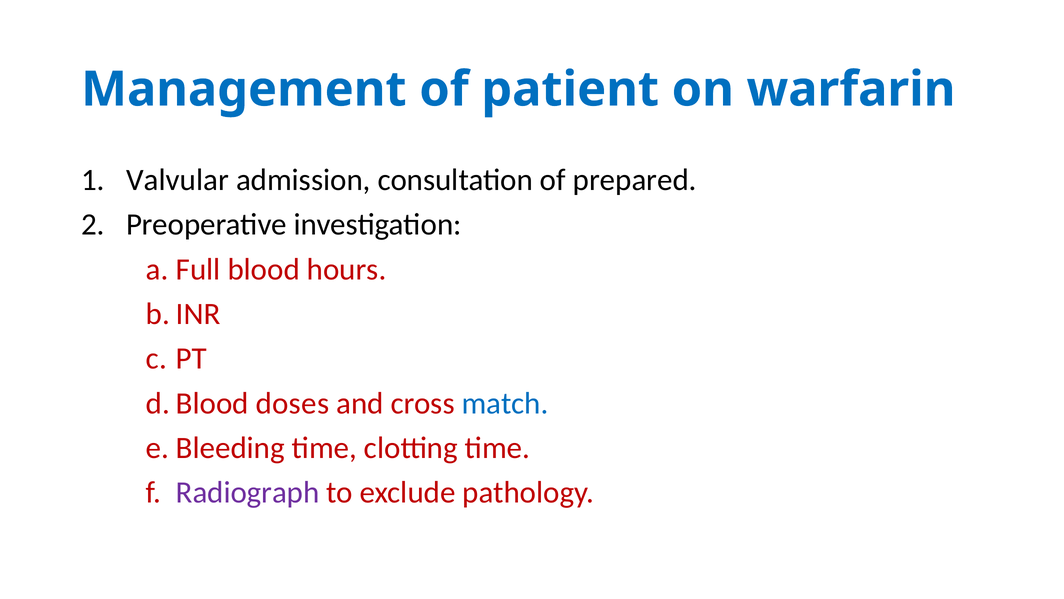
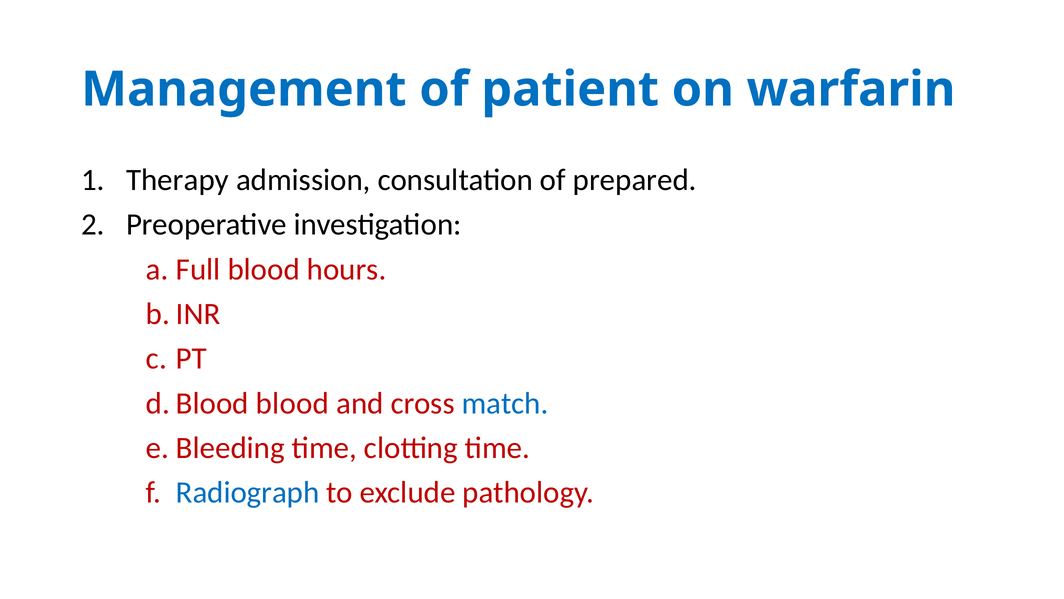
Valvular: Valvular -> Therapy
doses at (292, 403): doses -> blood
Radiograph colour: purple -> blue
